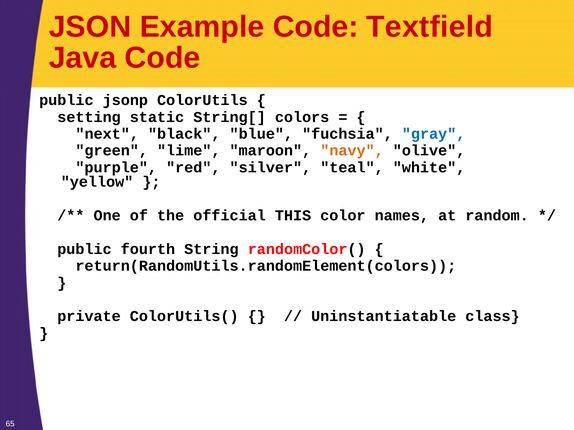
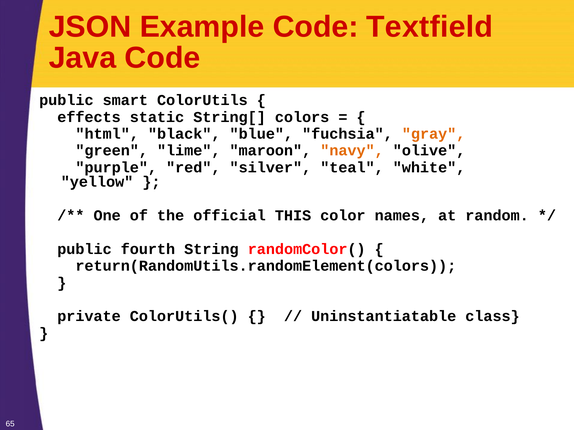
jsonp: jsonp -> smart
setting: setting -> effects
next: next -> html
gray colour: blue -> orange
